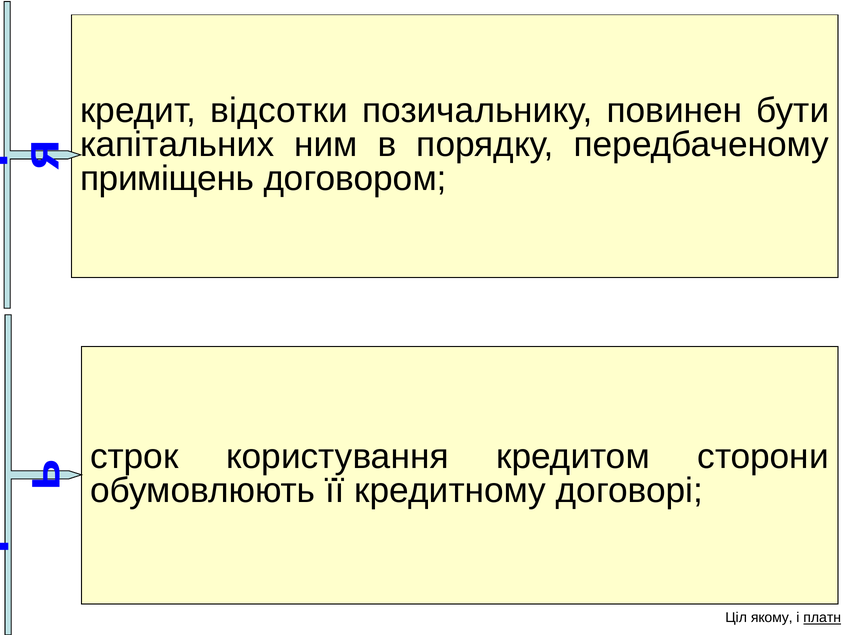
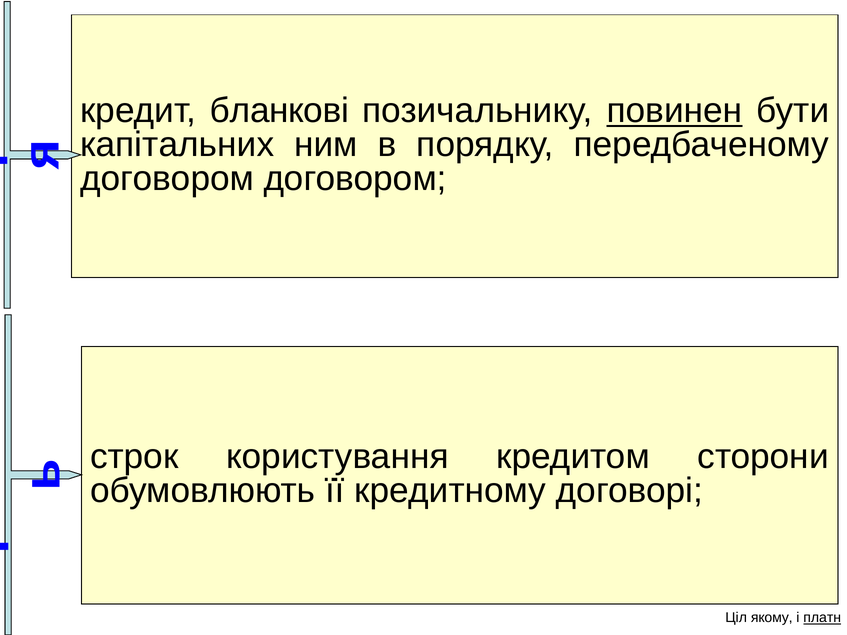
відсотки: відсотки -> бланкові
повинен underline: none -> present
приміщень at (167, 179): приміщень -> договором
